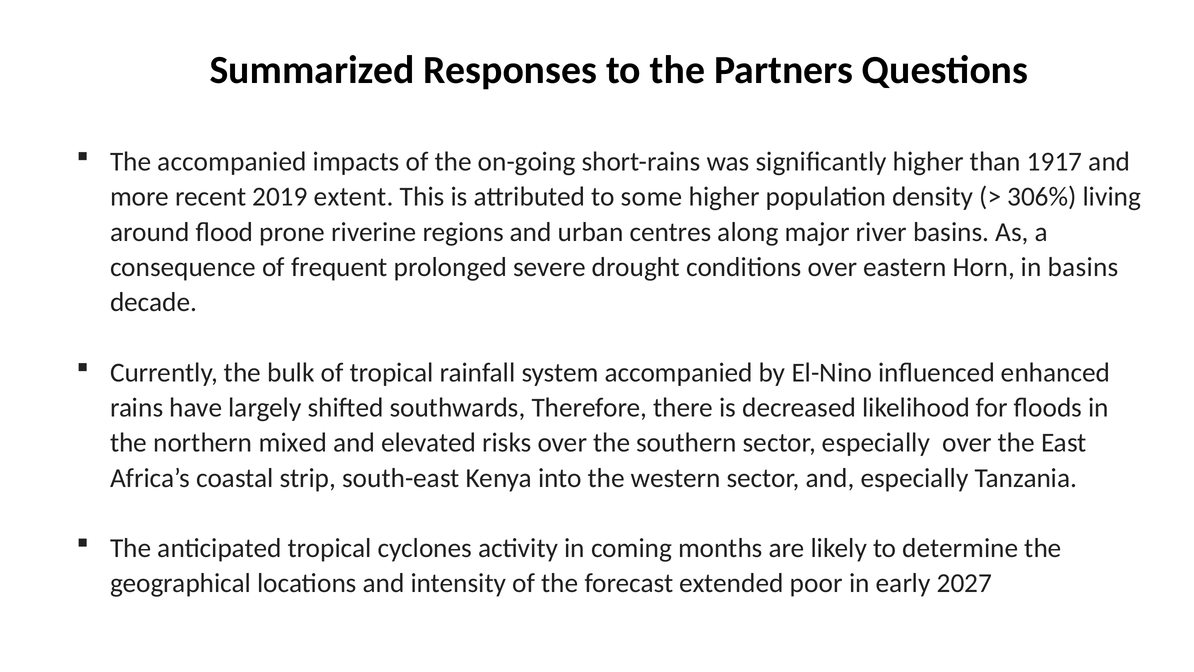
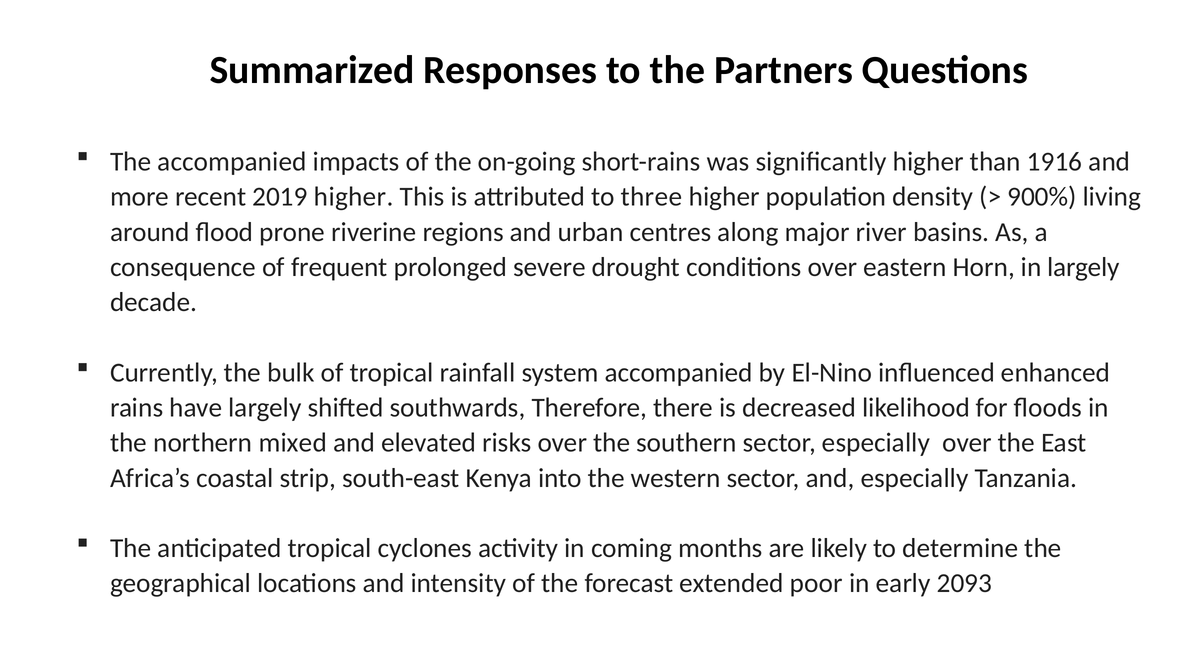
1917: 1917 -> 1916
2019 extent: extent -> higher
some: some -> three
306%: 306% -> 900%
in basins: basins -> largely
2027: 2027 -> 2093
